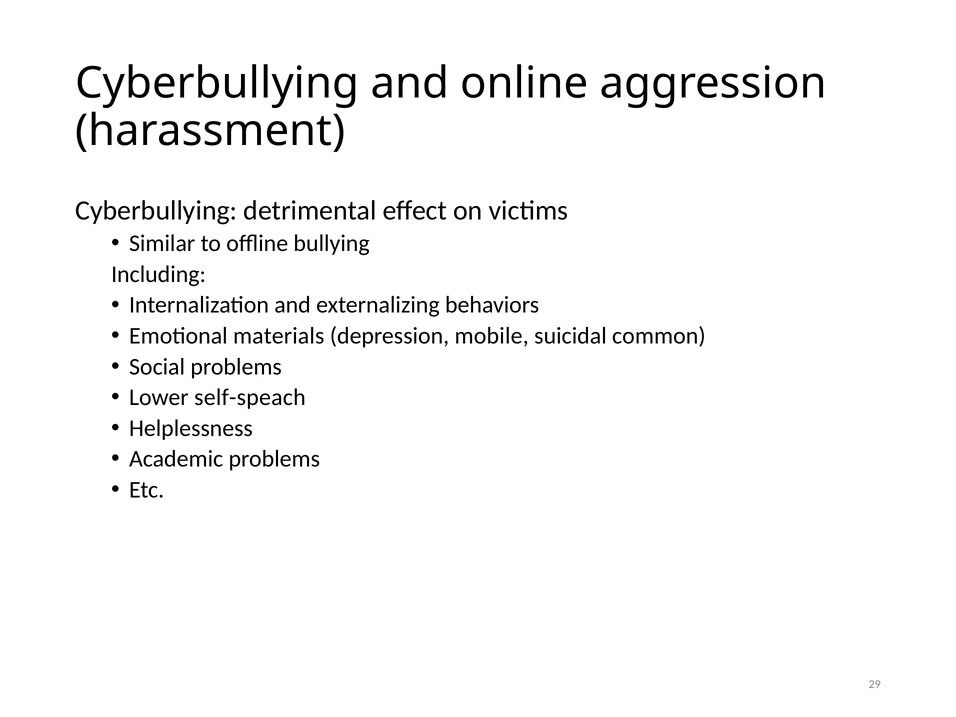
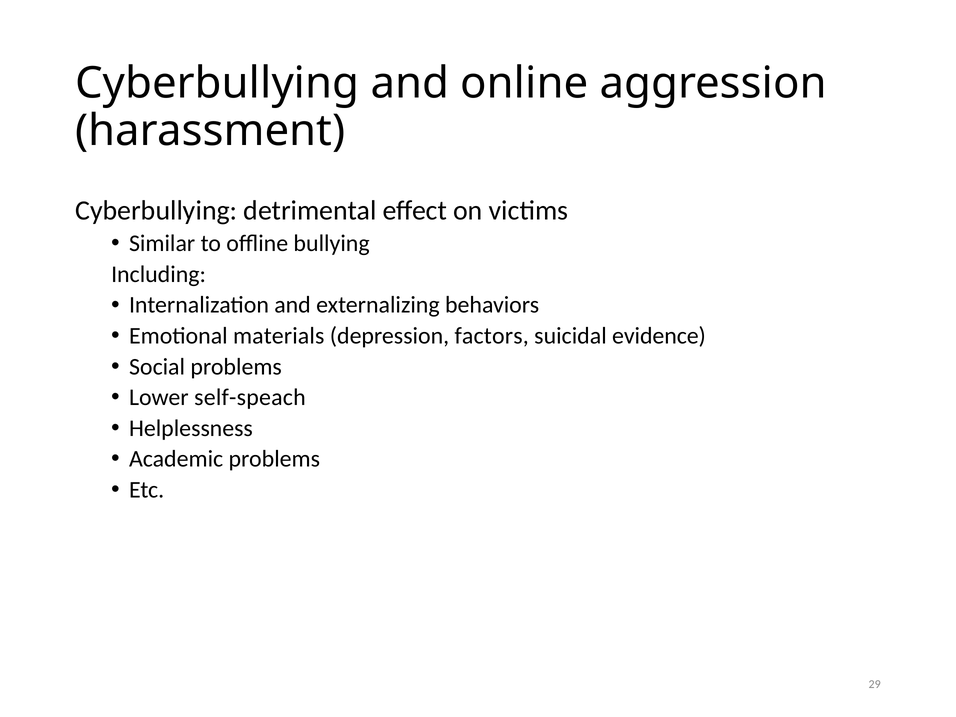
mobile: mobile -> factors
common: common -> evidence
